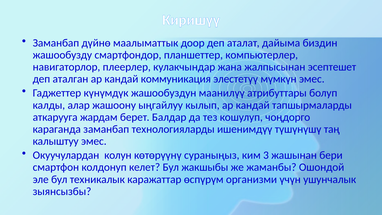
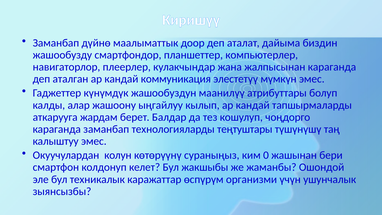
жалпысынан эсептешет: эсептешет -> караганда
ишенимдүү: ишенимдүү -> теңтуштары
3: 3 -> 0
